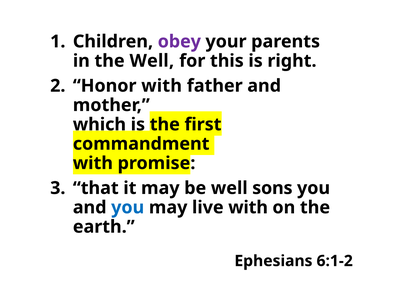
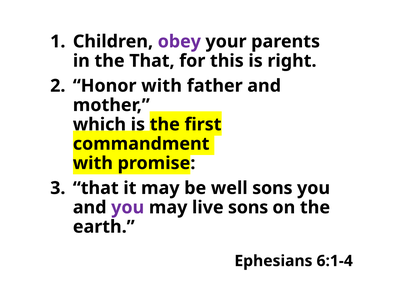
the Well: Well -> That
you at (128, 208) colour: blue -> purple
live with: with -> sons
6:1-2: 6:1-2 -> 6:1-4
